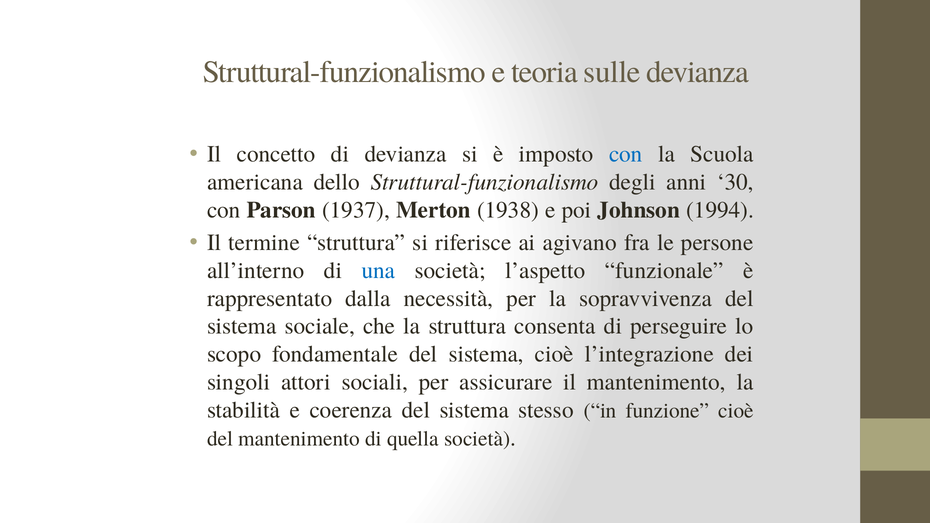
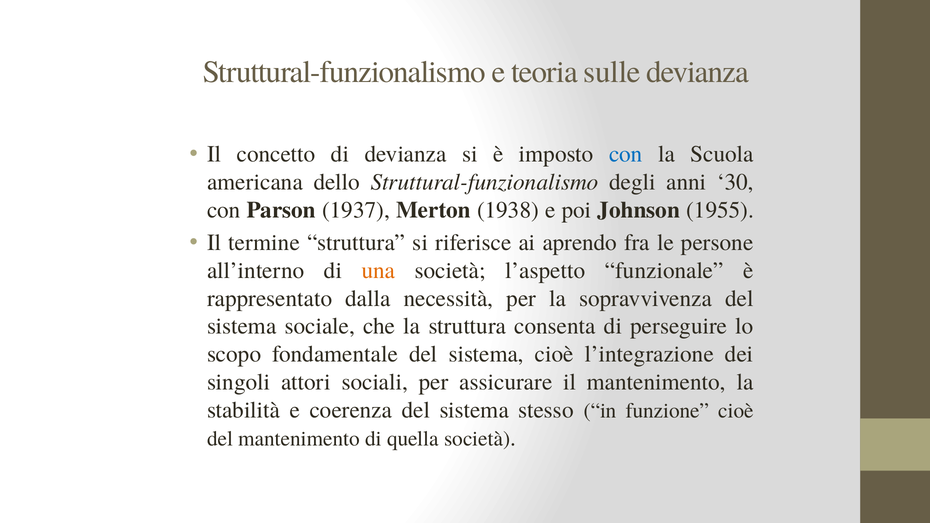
1994: 1994 -> 1955
agivano: agivano -> aprendo
una colour: blue -> orange
